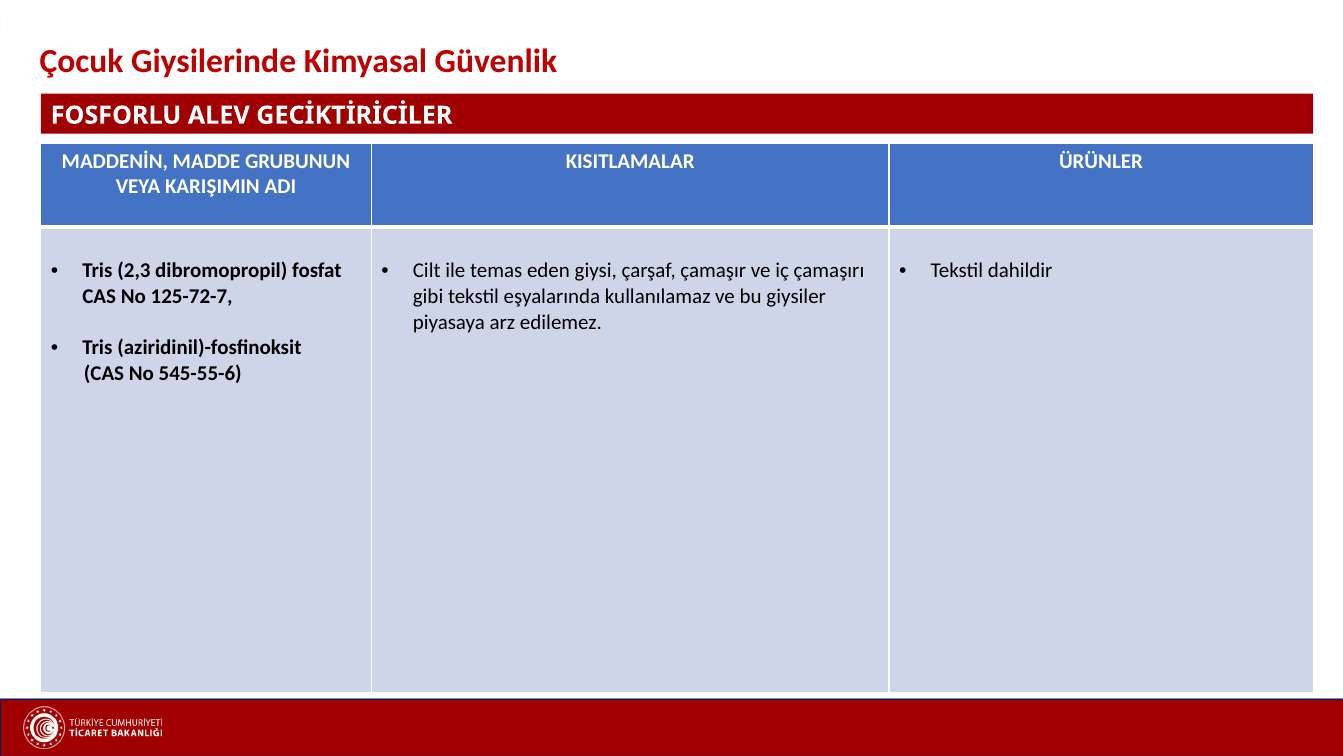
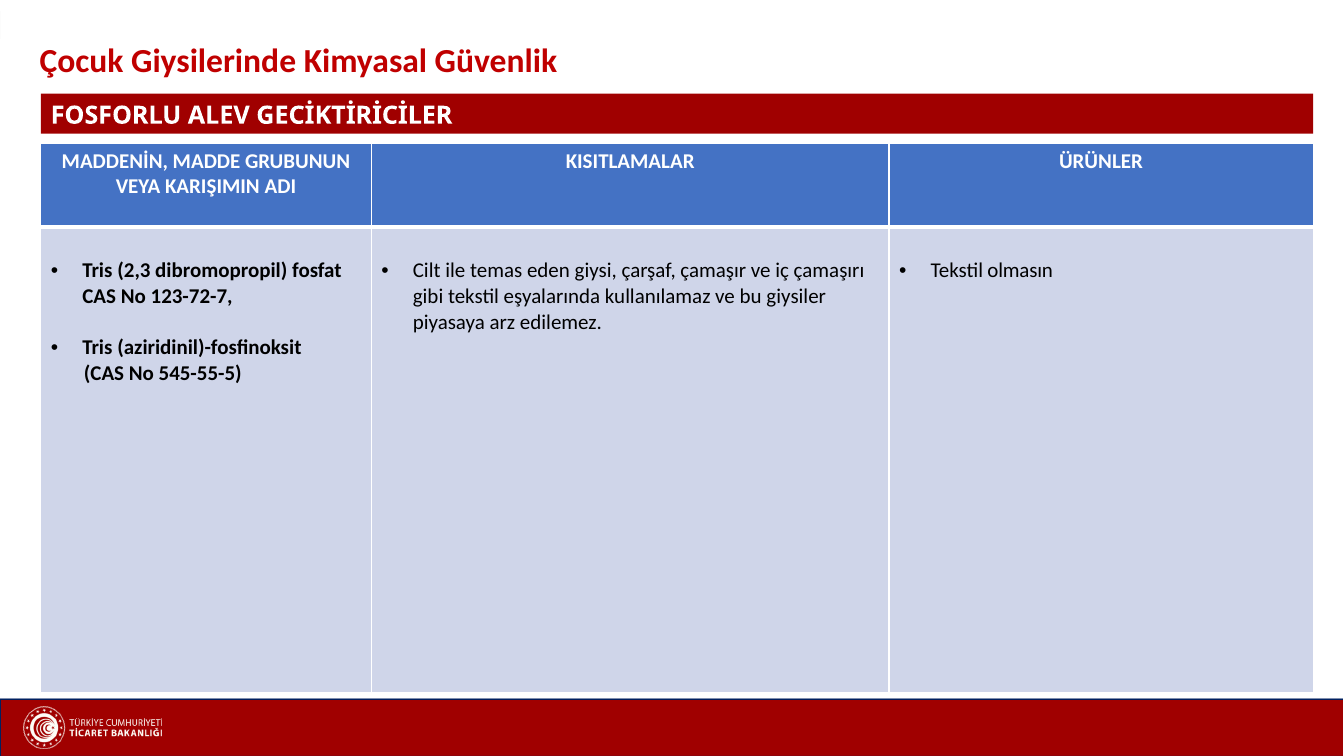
dahildir: dahildir -> olmasın
125-72-7: 125-72-7 -> 123-72-7
545-55-6: 545-55-6 -> 545-55-5
